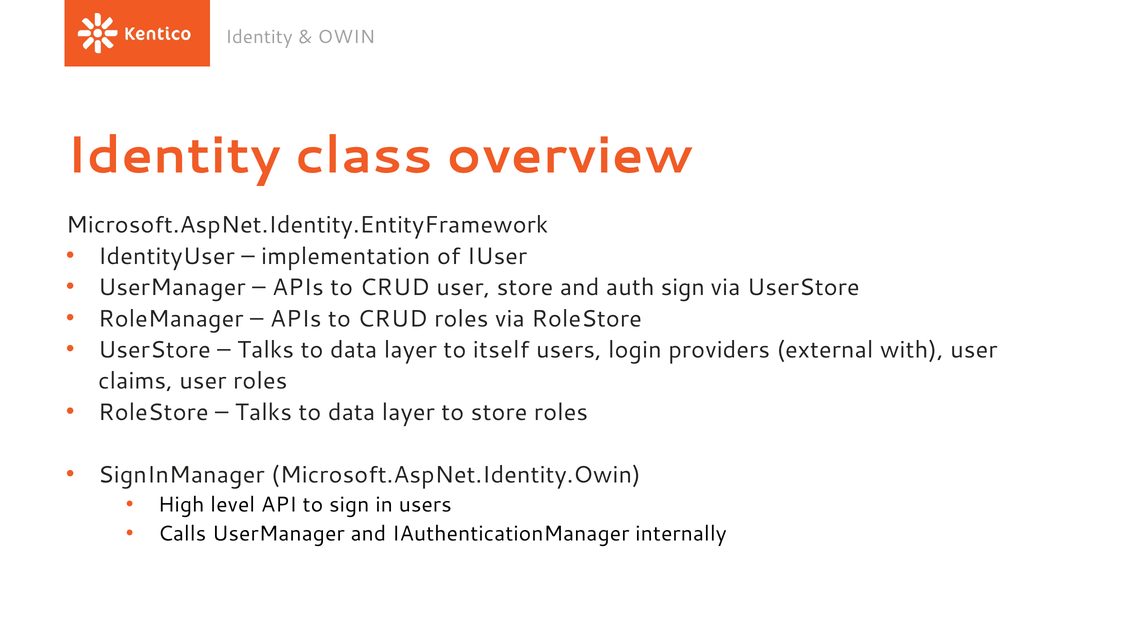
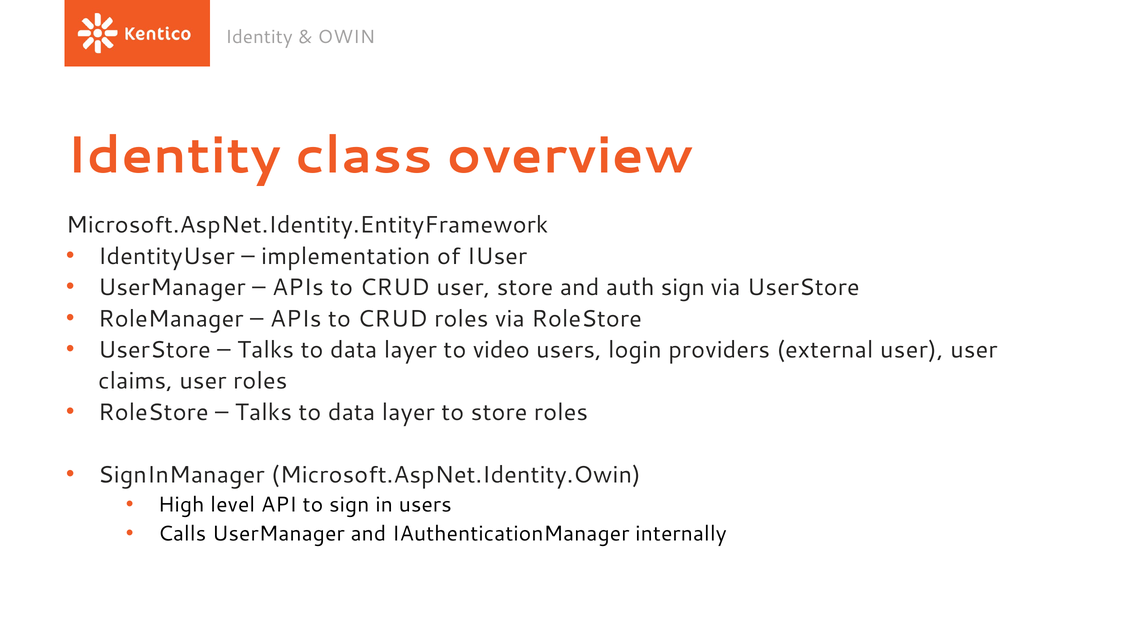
itself: itself -> video
external with: with -> user
